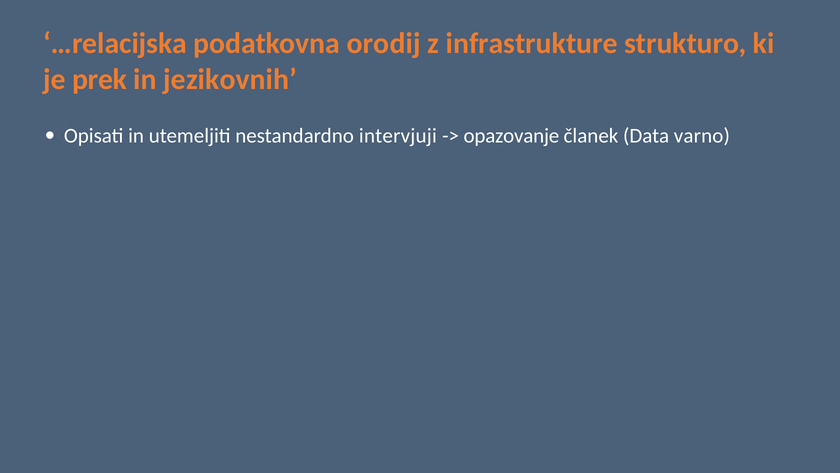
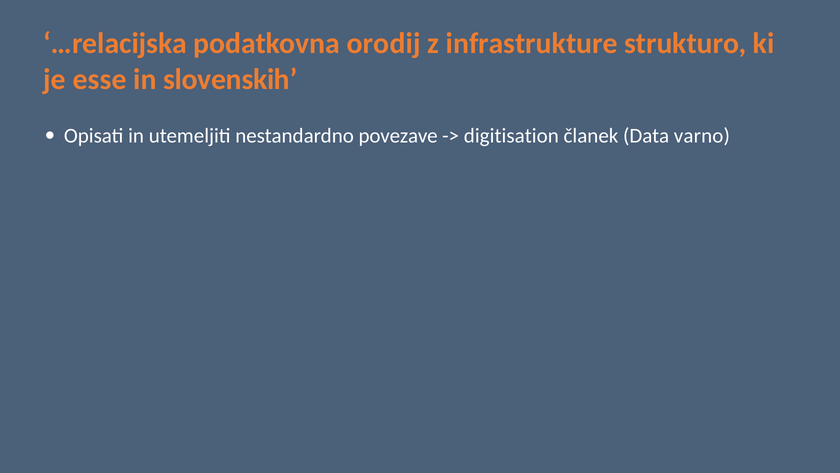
prek: prek -> esse
jezikovnih: jezikovnih -> slovenskih
intervjuji: intervjuji -> povezave
opazovanje: opazovanje -> digitisation
